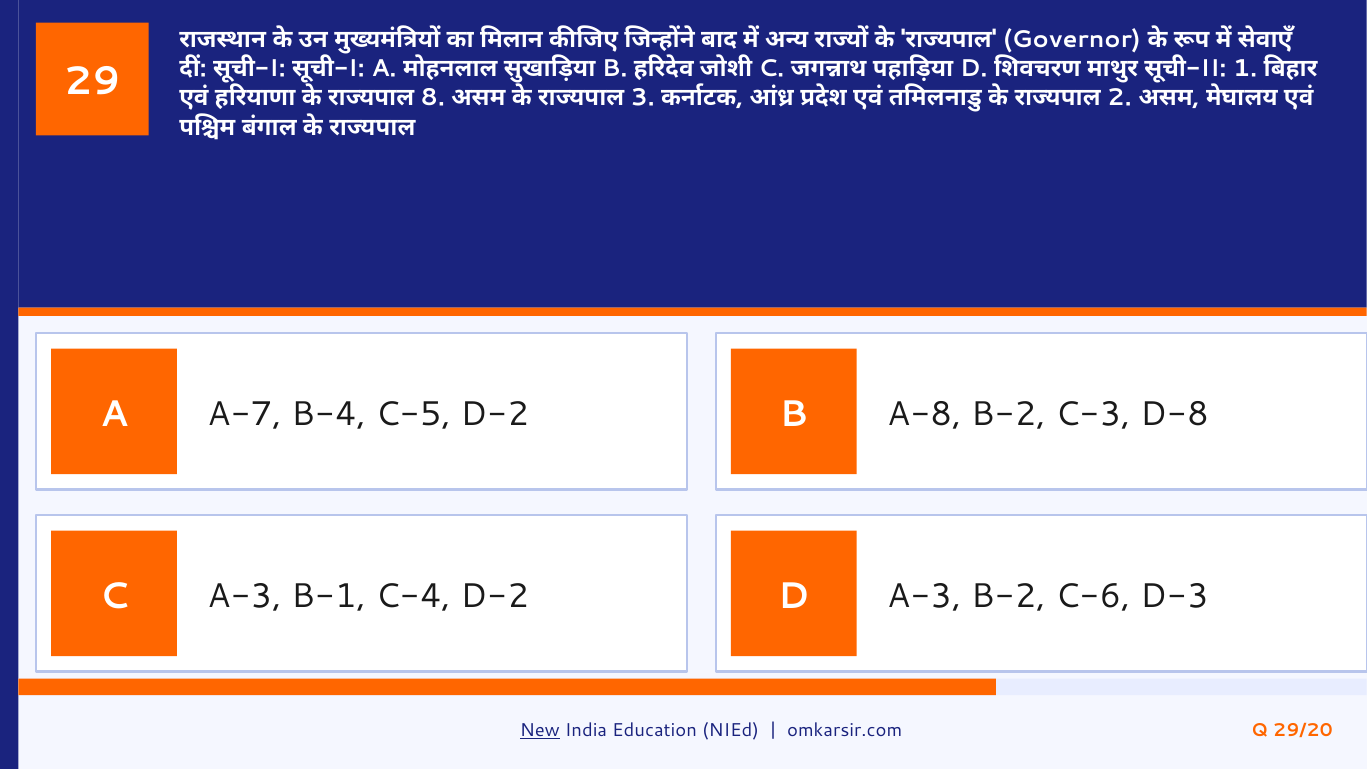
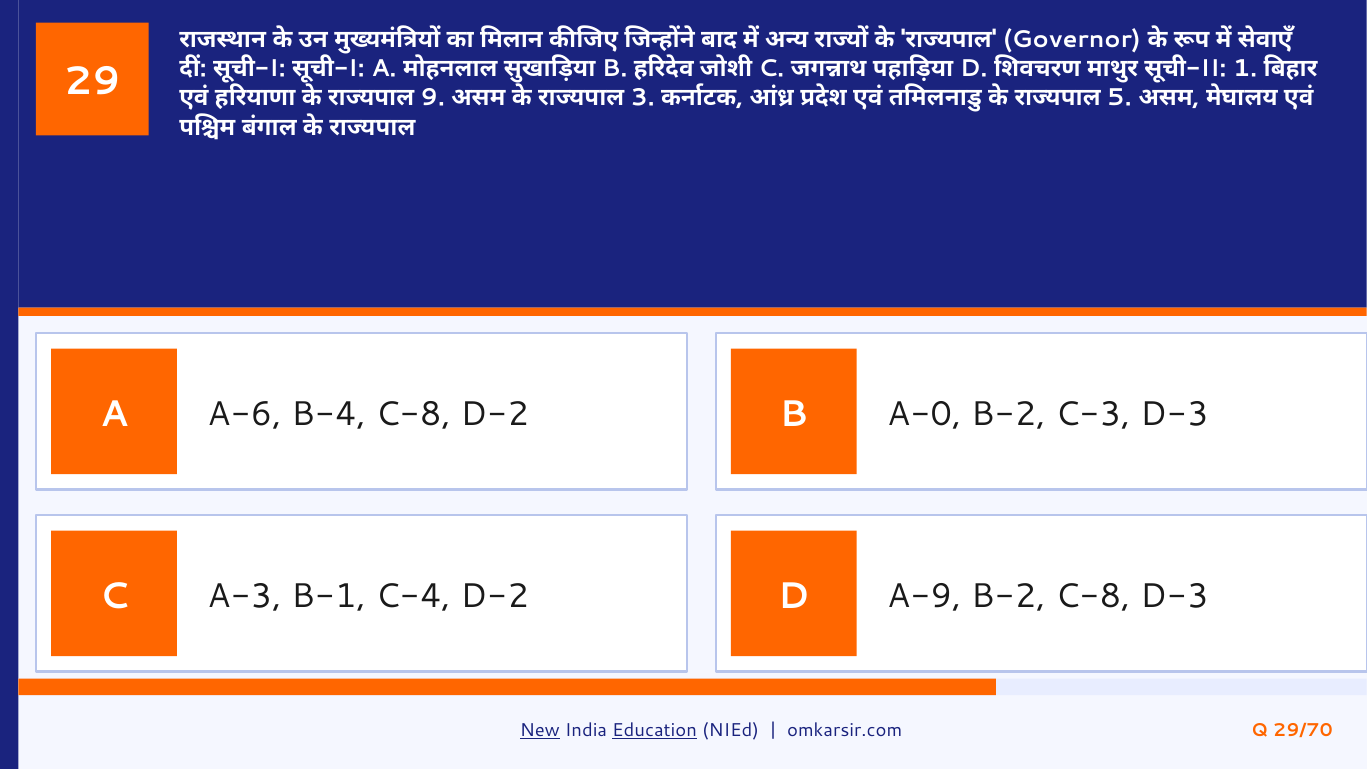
8: 8 -> 9
2: 2 -> 5
A-7: A-7 -> A-6
B-4 C-5: C-5 -> C-8
A-8: A-8 -> A-0
C-3 D-8: D-8 -> D-3
D A-3: A-3 -> A-9
B-2 C-6: C-6 -> C-8
Education underline: none -> present
29/20: 29/20 -> 29/70
